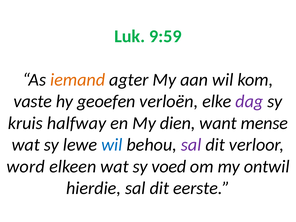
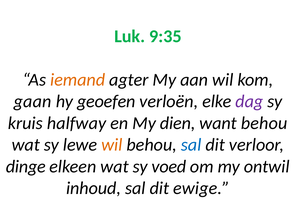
9:59: 9:59 -> 9:35
vaste: vaste -> gaan
want mense: mense -> behou
wil at (112, 145) colour: blue -> orange
sal at (191, 145) colour: purple -> blue
word: word -> dinge
hierdie: hierdie -> inhoud
eerste: eerste -> ewige
